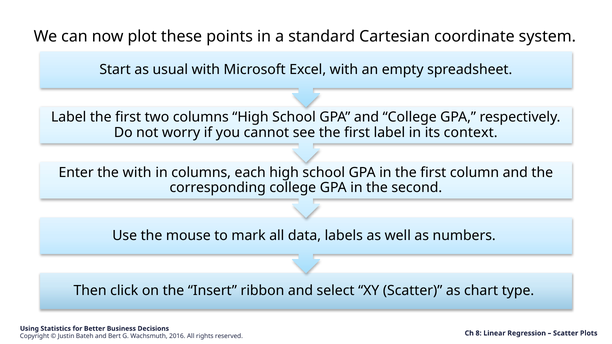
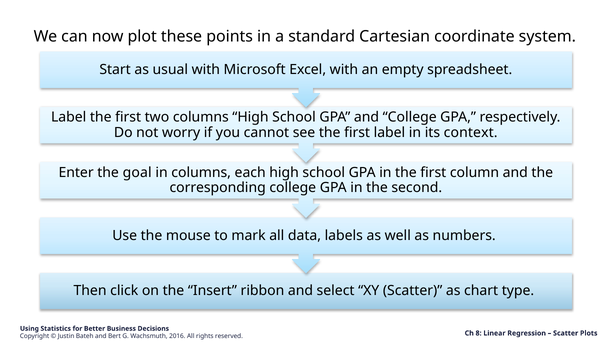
the with: with -> goal
